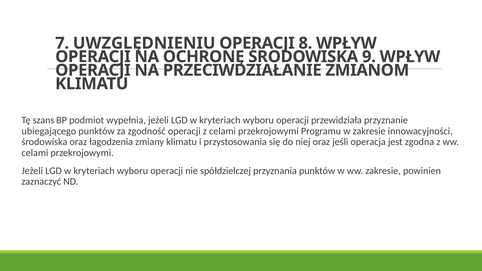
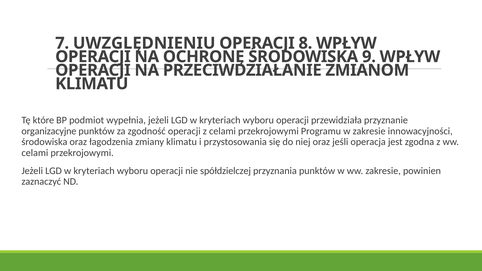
szans: szans -> które
ubiegającego: ubiegającego -> organizacyjne
